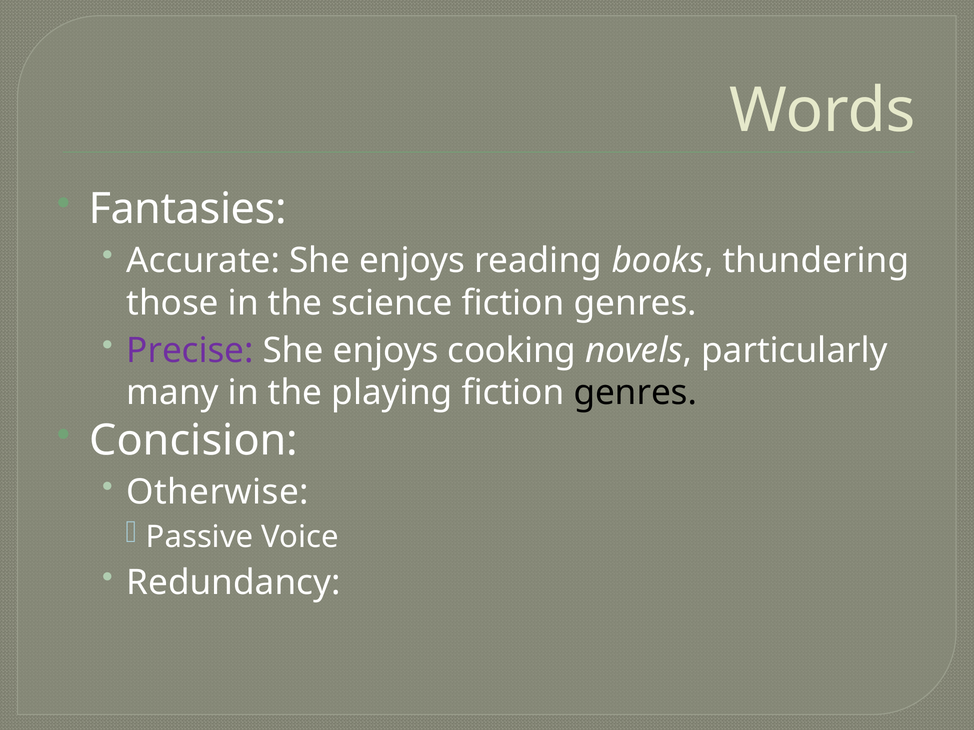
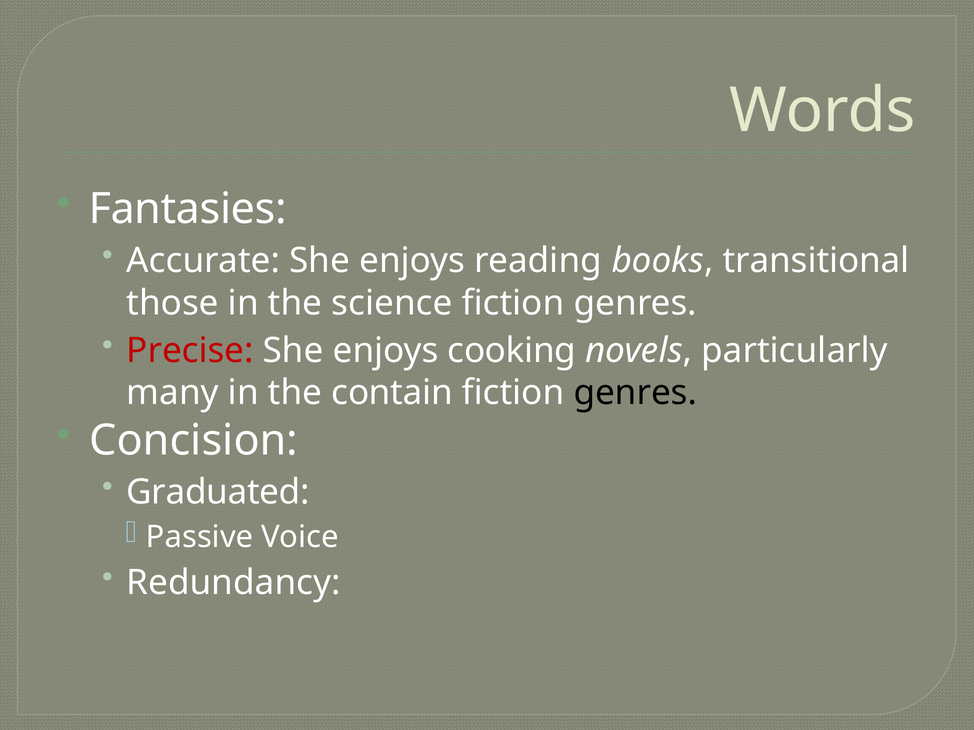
thundering: thundering -> transitional
Precise colour: purple -> red
playing: playing -> contain
Otherwise: Otherwise -> Graduated
